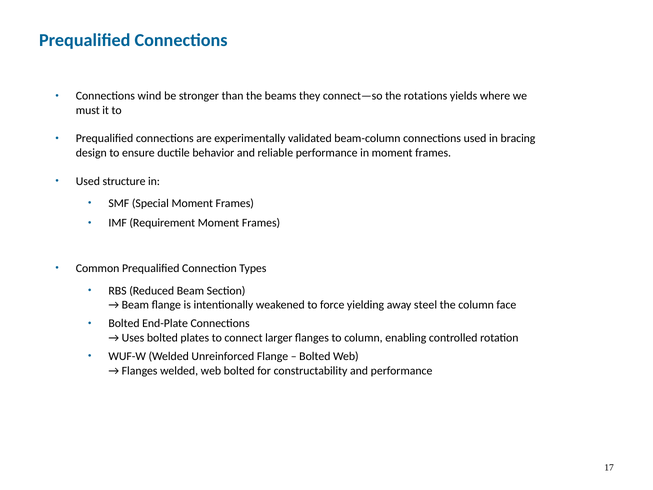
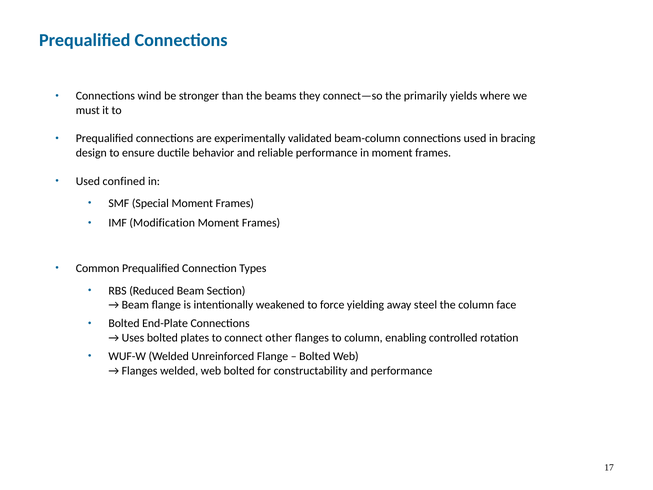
rotations: rotations -> primarily
structure: structure -> confined
Requirement: Requirement -> Modification
larger: larger -> other
